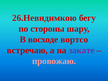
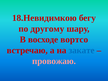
26.Невидимкою: 26.Невидимкою -> 18.Невидимкою
стороны: стороны -> другому
закате colour: purple -> blue
